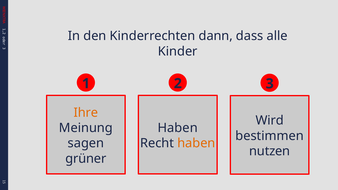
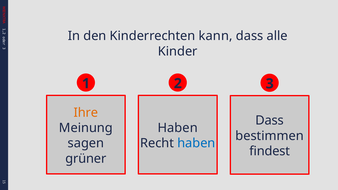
dann: dann -> kann
Wird at (270, 121): Wird -> Dass
haben at (196, 143) colour: orange -> blue
nutzen: nutzen -> findest
